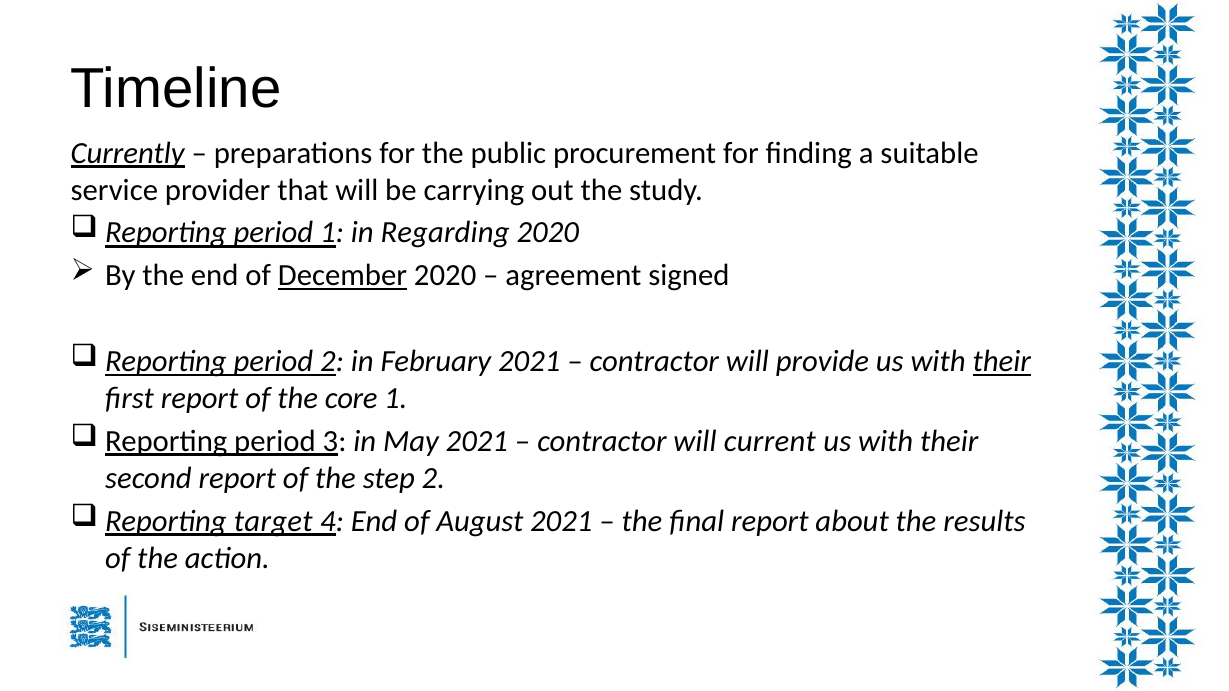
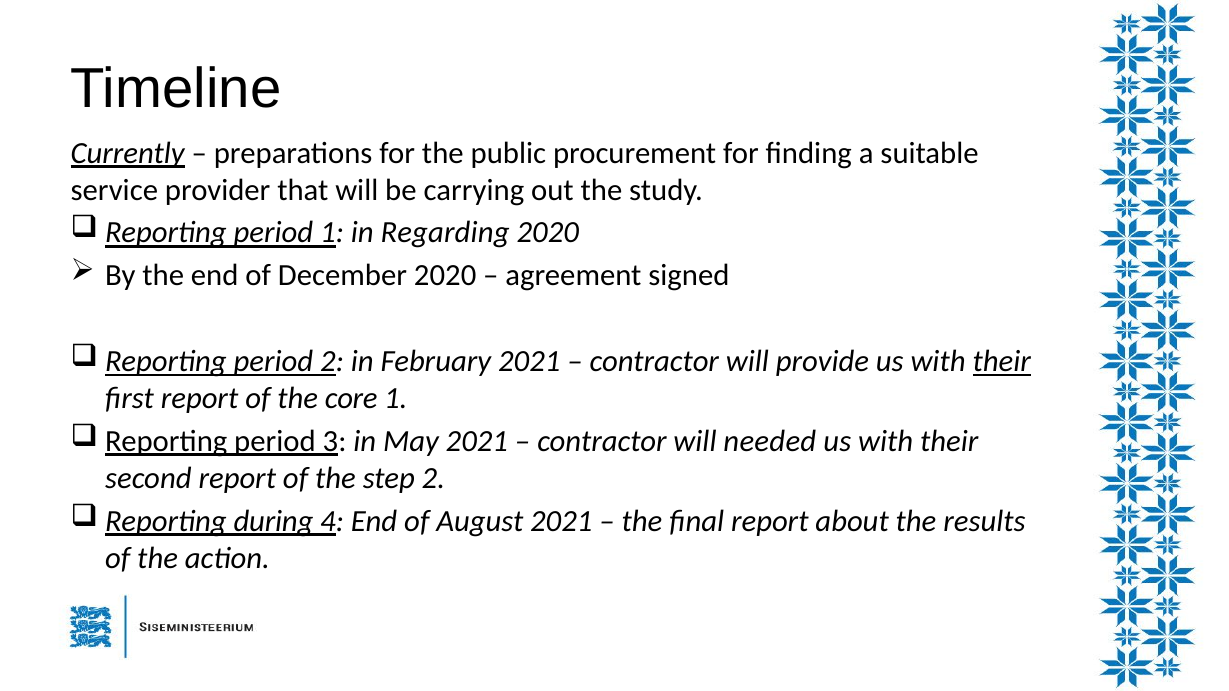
December underline: present -> none
current: current -> needed
target: target -> during
